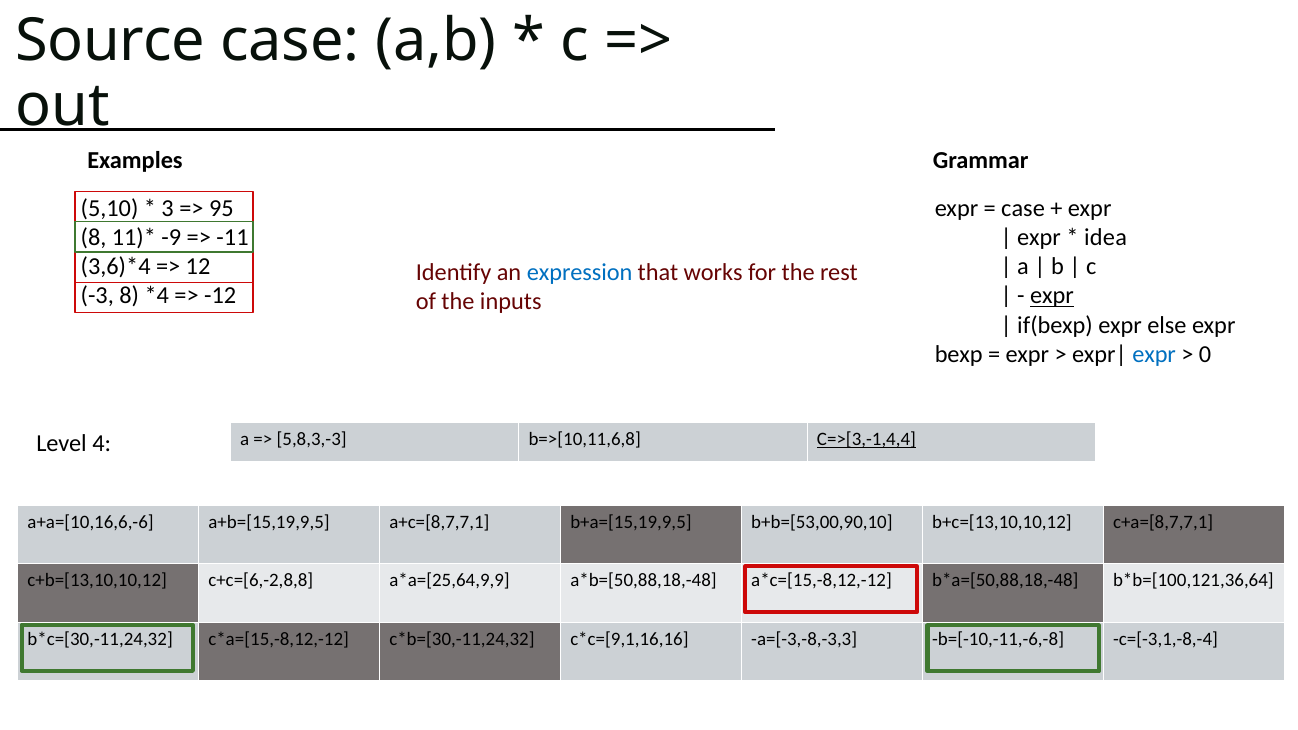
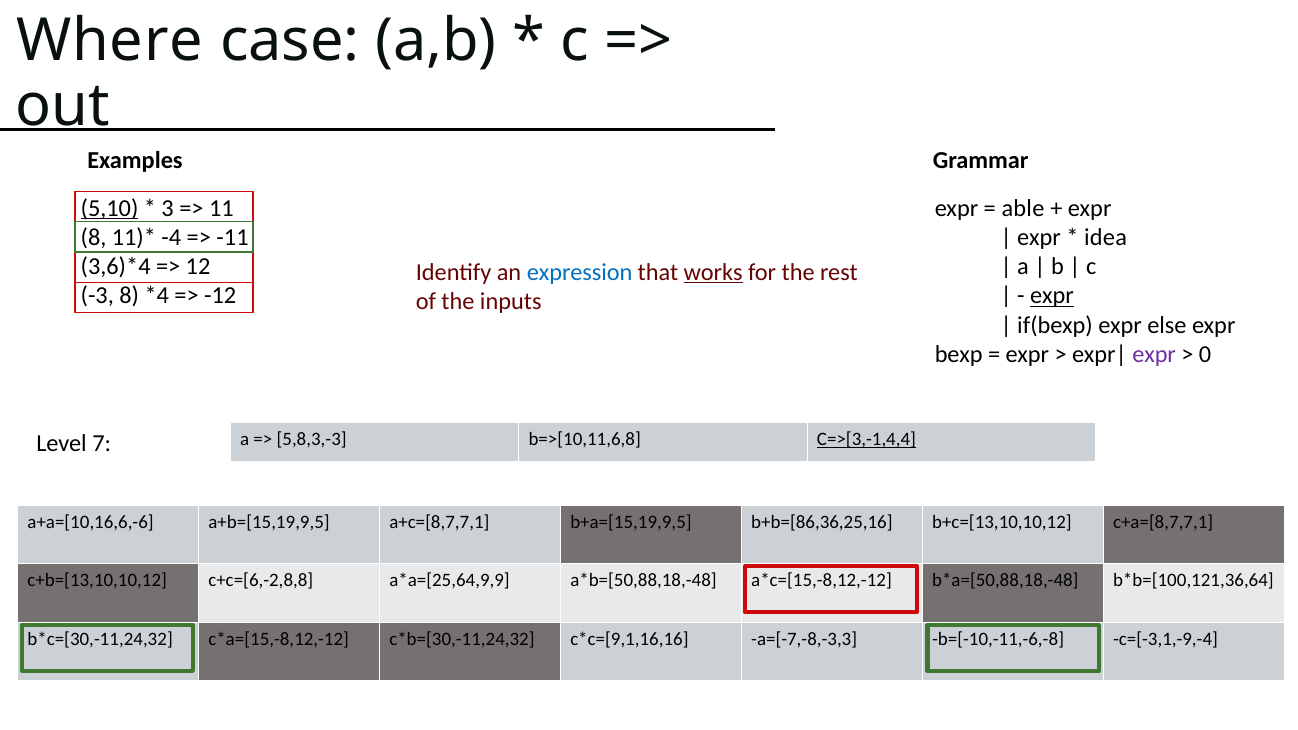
Source: Source -> Where
5,10 underline: none -> present
95: 95 -> 11
case at (1023, 208): case -> able
-9: -9 -> -4
works underline: none -> present
expr at (1154, 354) colour: blue -> purple
4: 4 -> 7
b+b=[53,00,90,10: b+b=[53,00,90,10 -> b+b=[86,36,25,16
a=[-3,-8,-3,3: a=[-3,-8,-3,3 -> a=[-7,-8,-3,3
c=[-3,1,-8,-4: c=[-3,1,-8,-4 -> c=[-3,1,-9,-4
